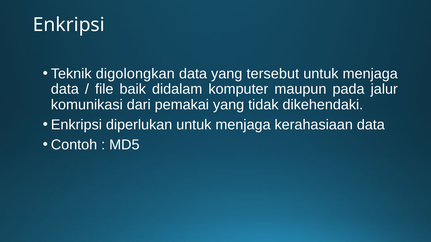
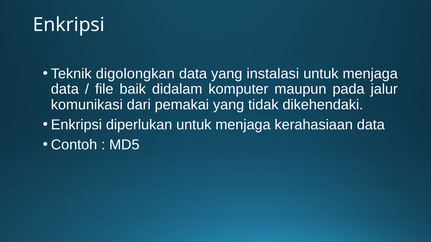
tersebut: tersebut -> instalasi
